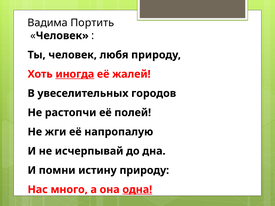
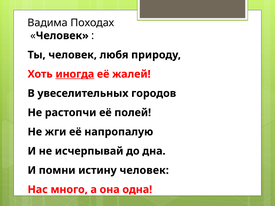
Портить: Портить -> Походах
истину природу: природу -> человек
одна underline: present -> none
